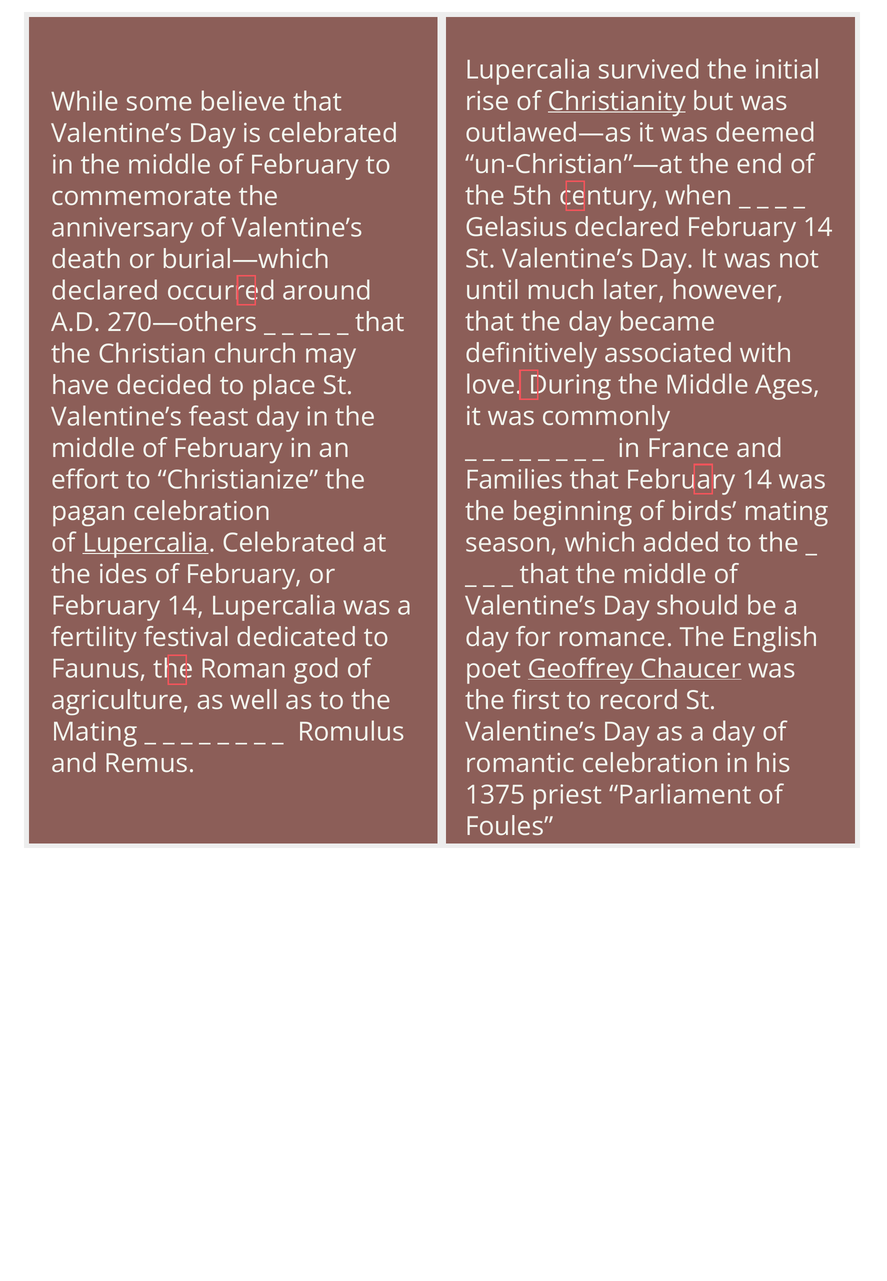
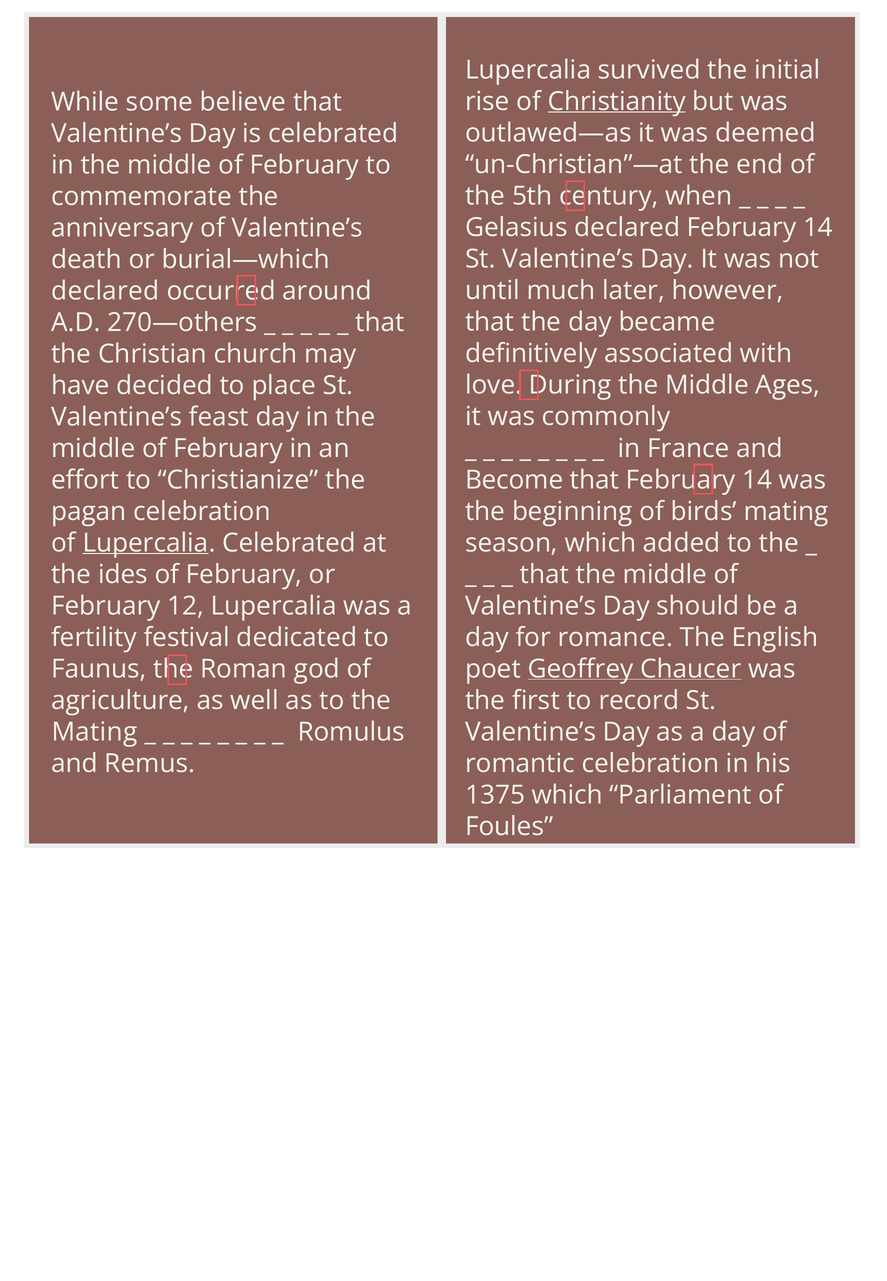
Families: Families -> Become
14 at (186, 606): 14 -> 12
1375 priest: priest -> which
